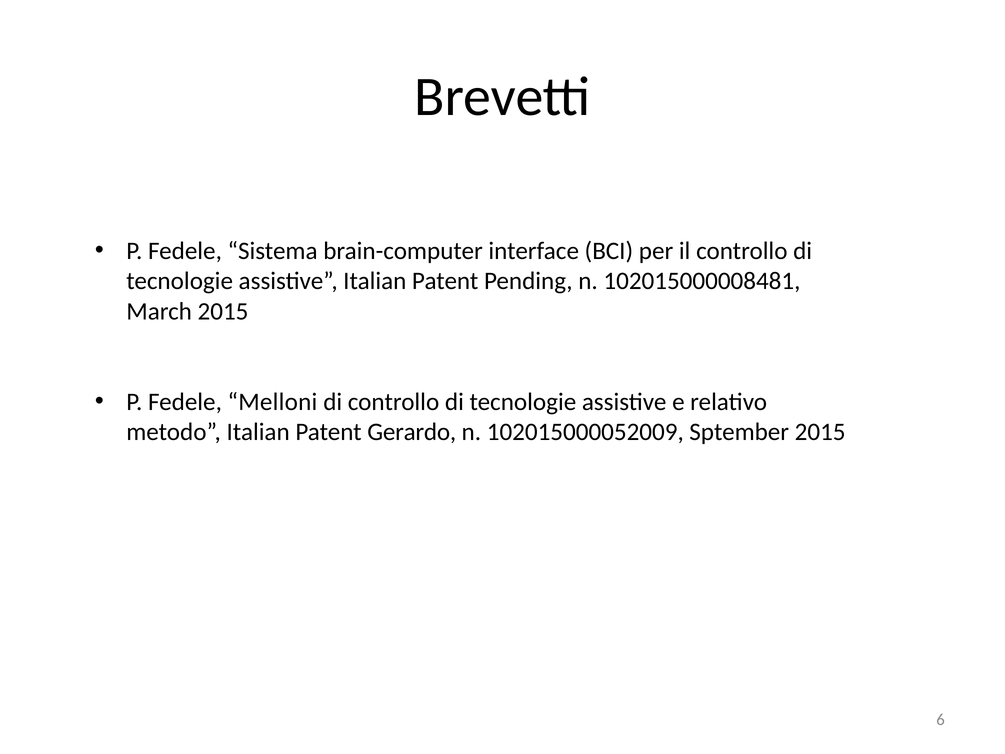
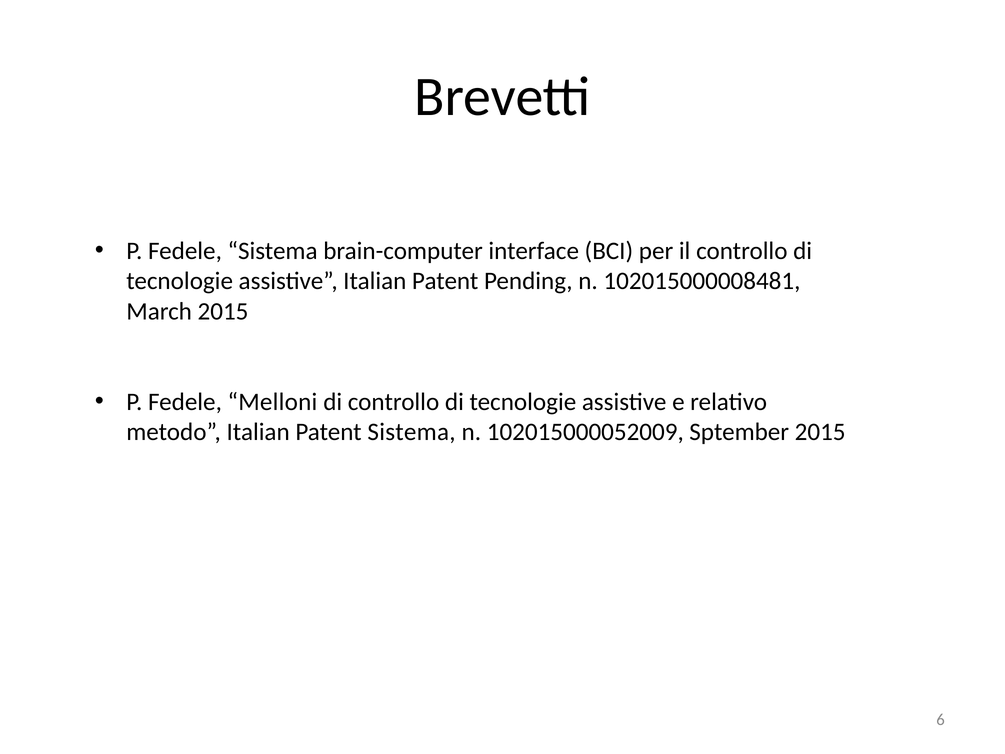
Patent Gerardo: Gerardo -> Sistema
